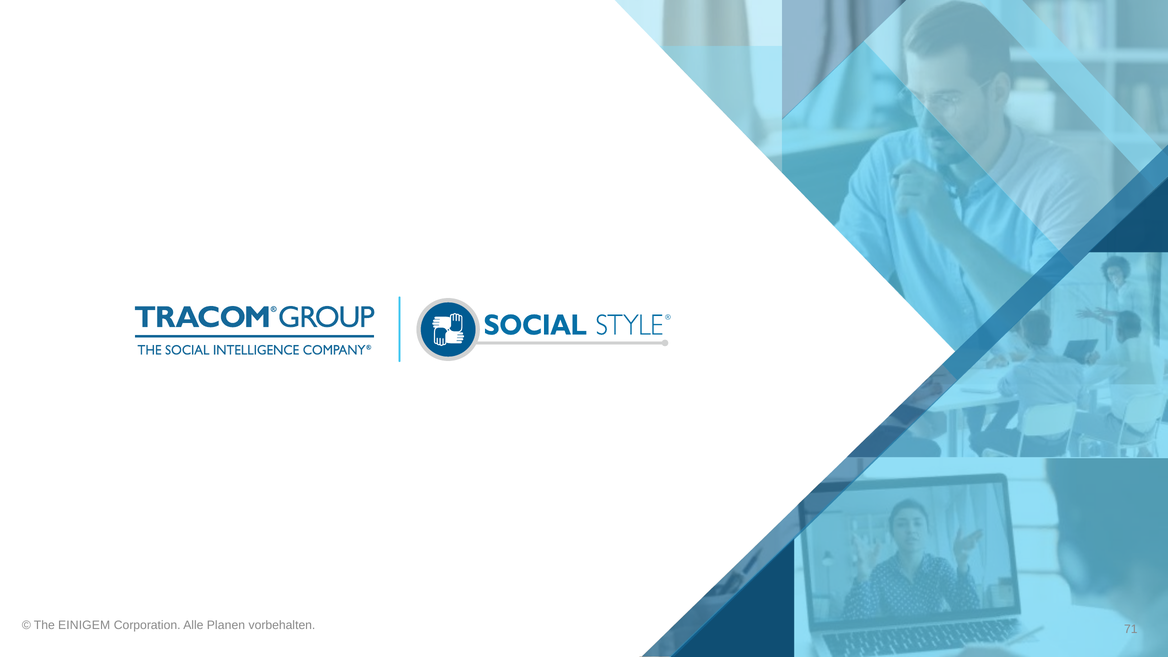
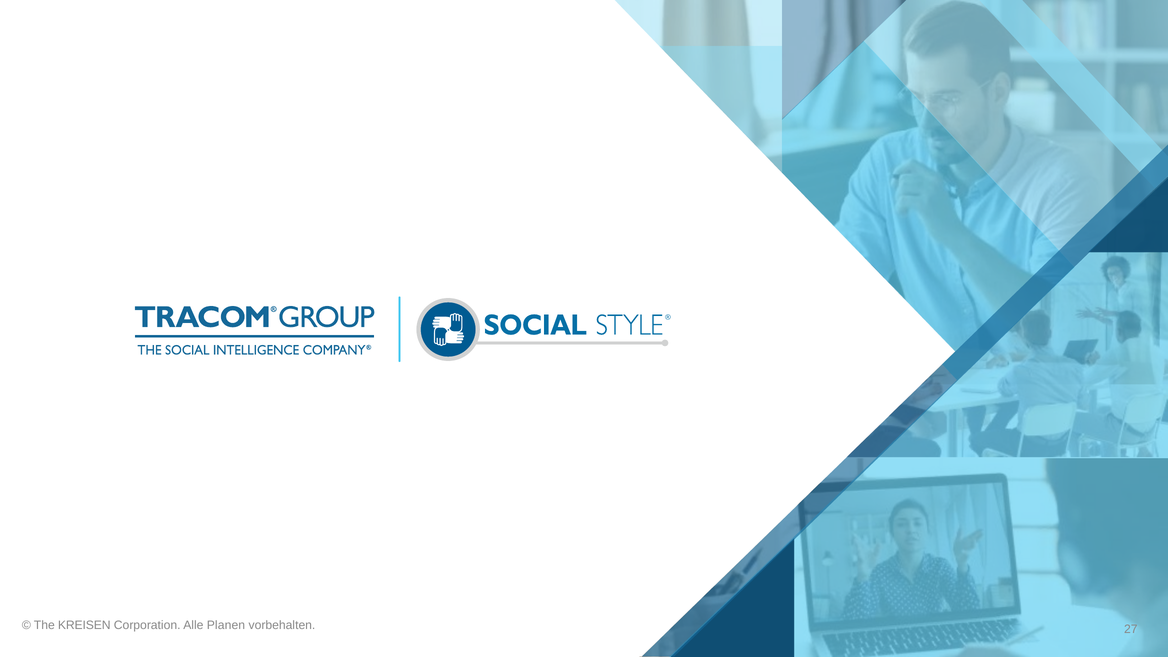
EINIGEM: EINIGEM -> KREISEN
71: 71 -> 27
